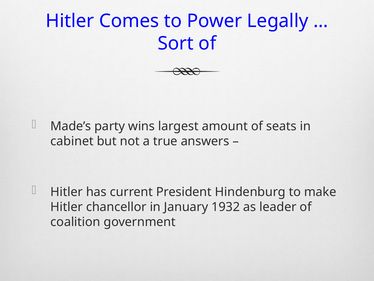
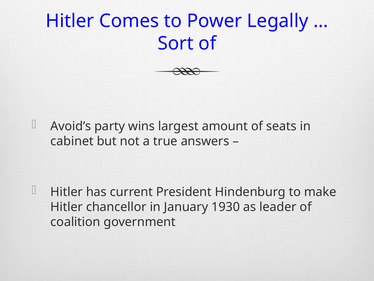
Made’s: Made’s -> Avoid’s
1932: 1932 -> 1930
